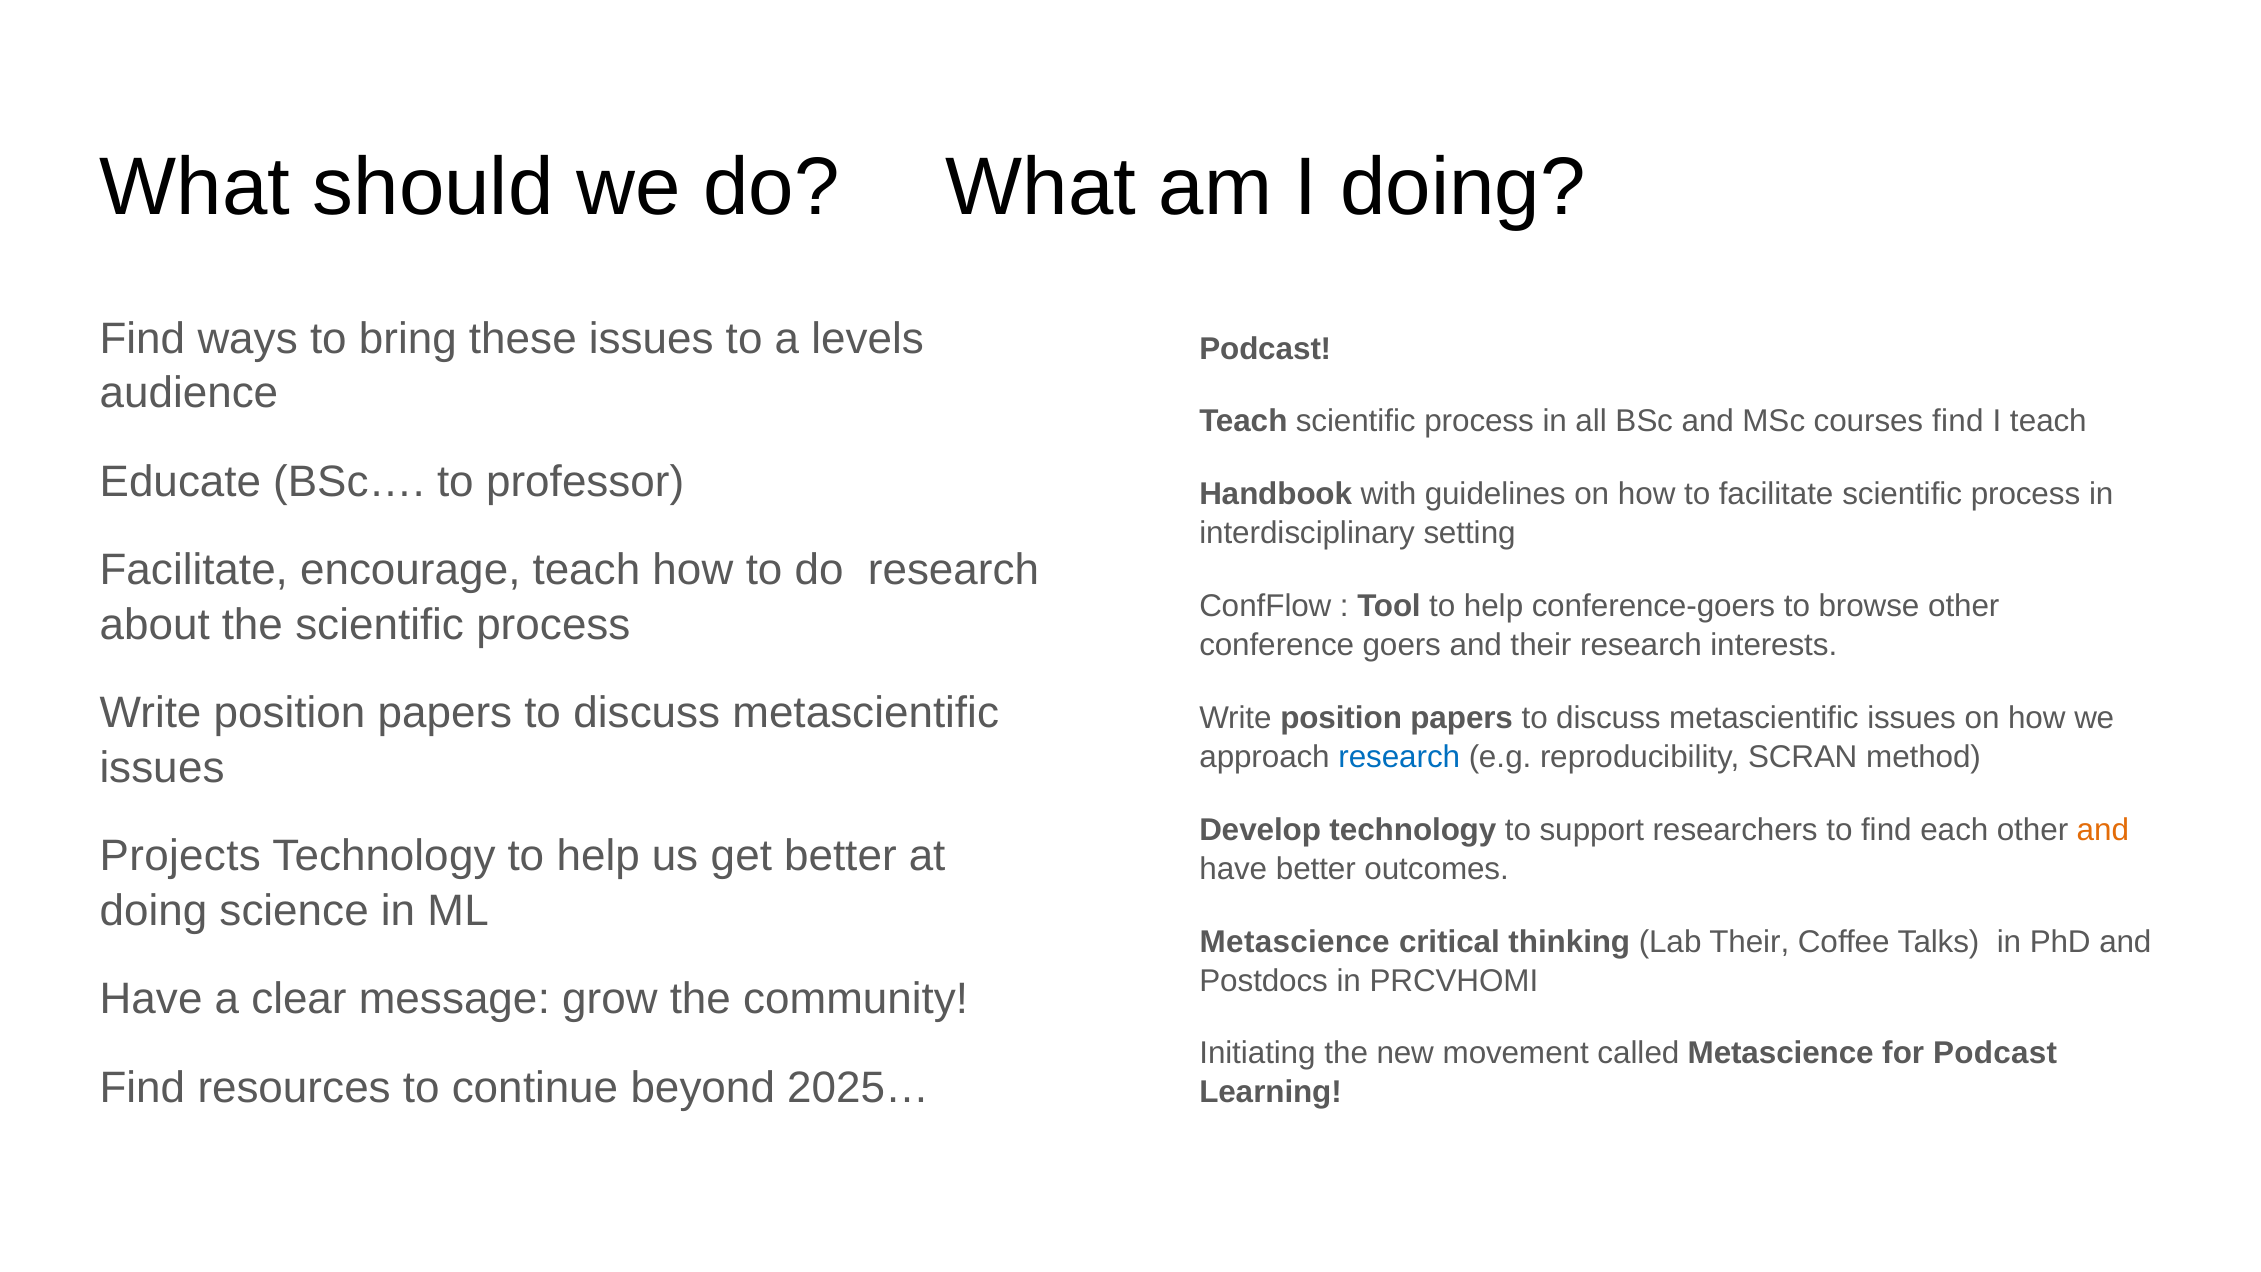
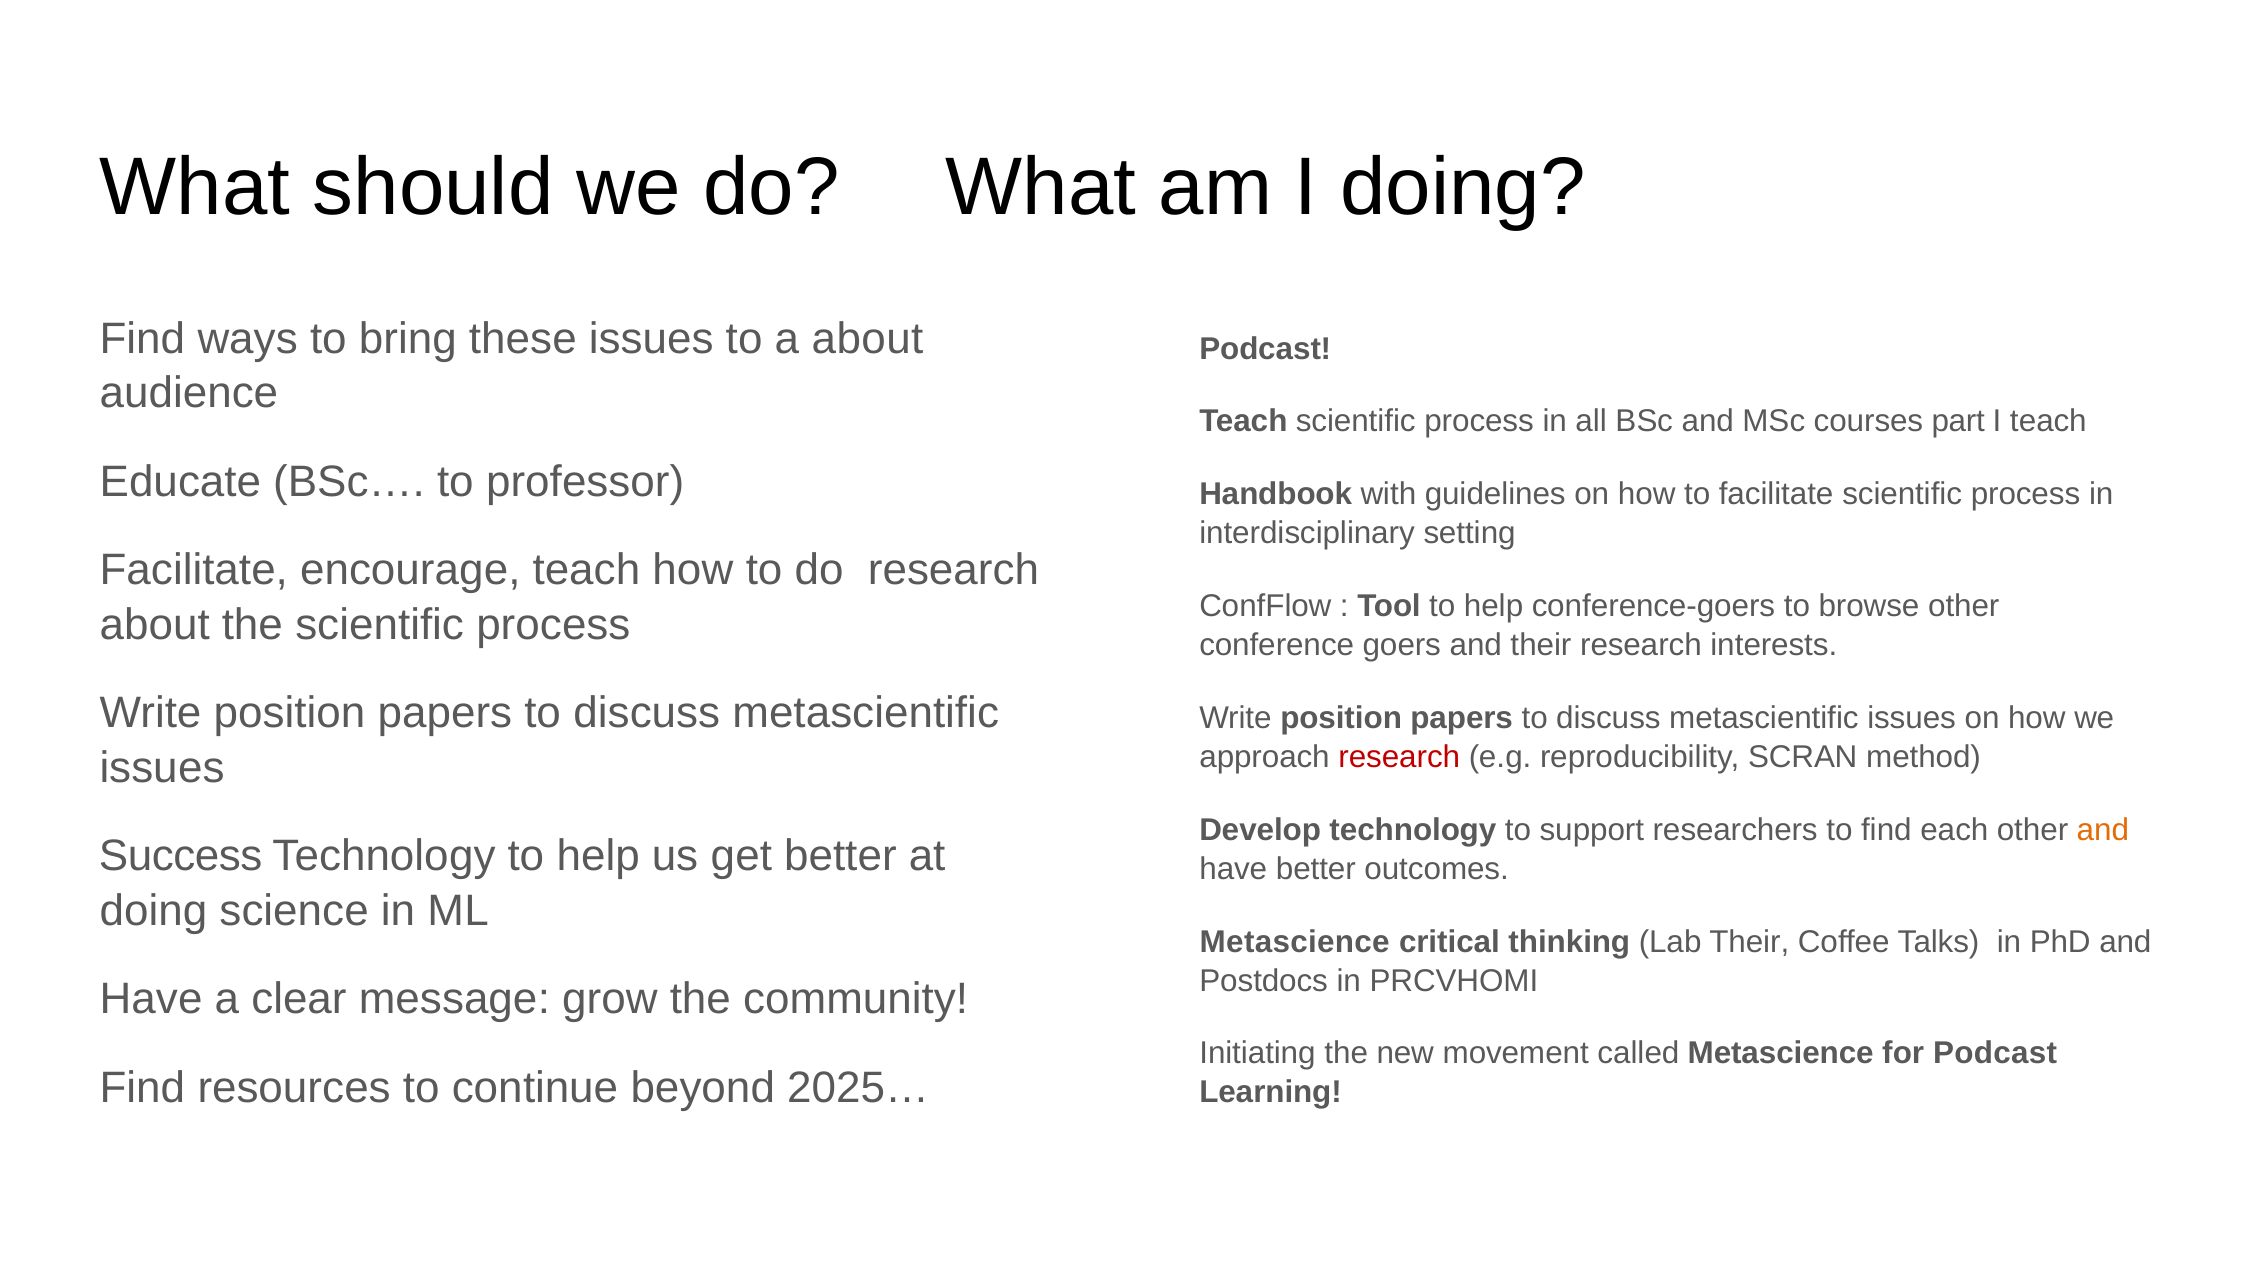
a levels: levels -> about
courses find: find -> part
research at (1399, 757) colour: blue -> red
Projects: Projects -> Success
